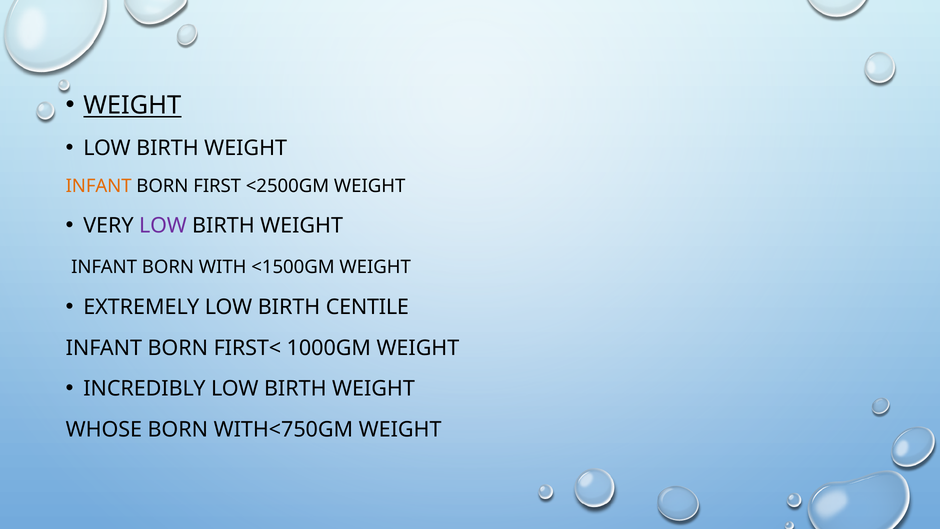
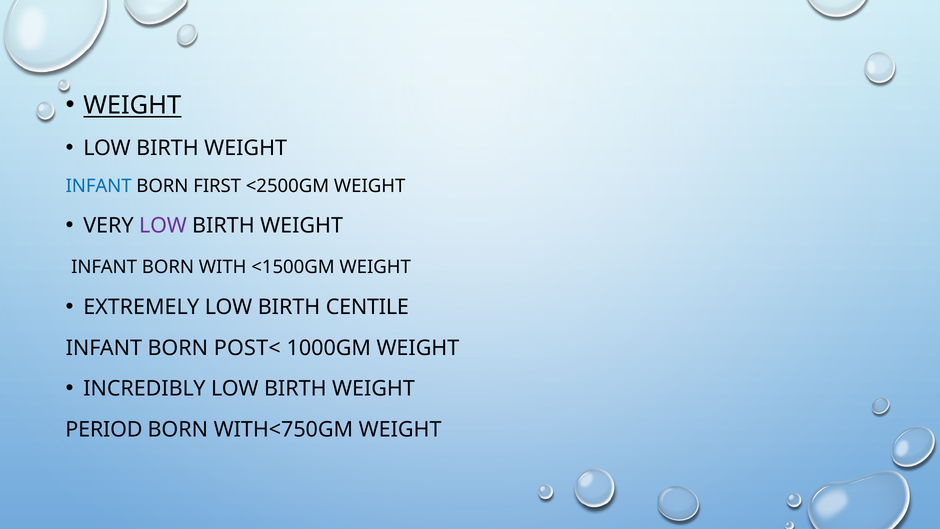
INFANT at (99, 186) colour: orange -> blue
FIRST<: FIRST< -> POST<
WHOSE: WHOSE -> PERIOD
